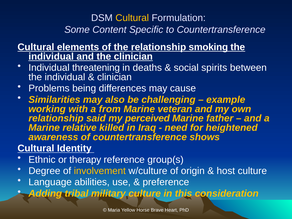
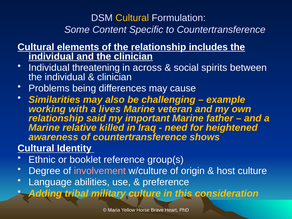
smoking: smoking -> includes
deaths: deaths -> across
from: from -> lives
perceived: perceived -> important
therapy: therapy -> booklet
involvement colour: yellow -> pink
